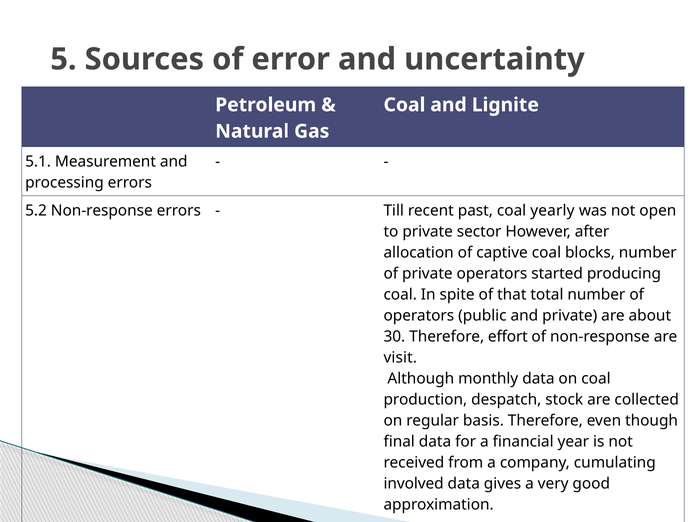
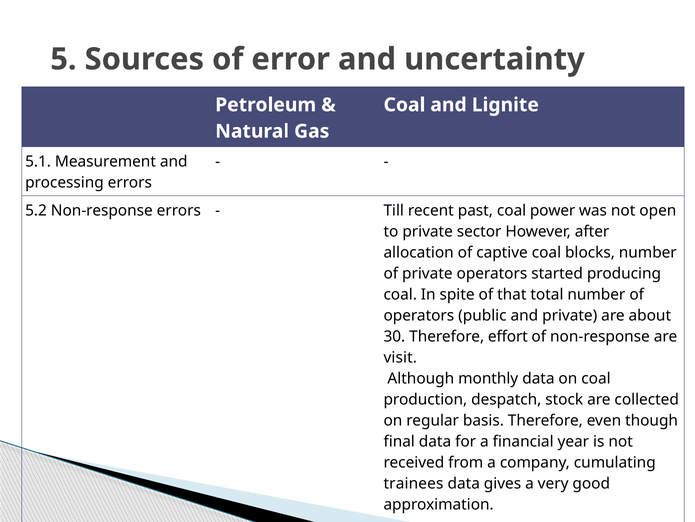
yearly: yearly -> power
involved: involved -> trainees
